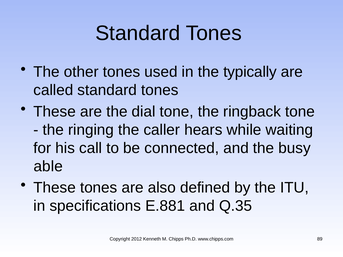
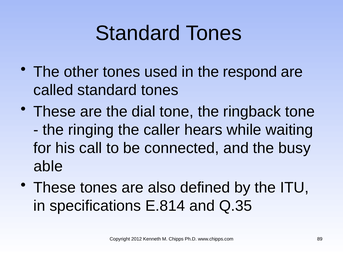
typically: typically -> respond
E.881: E.881 -> E.814
